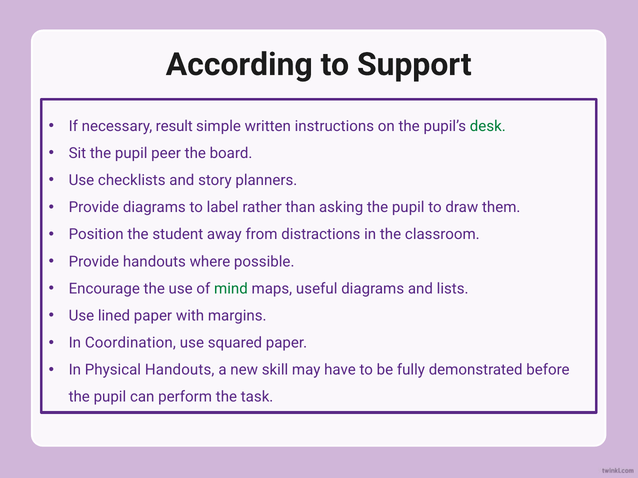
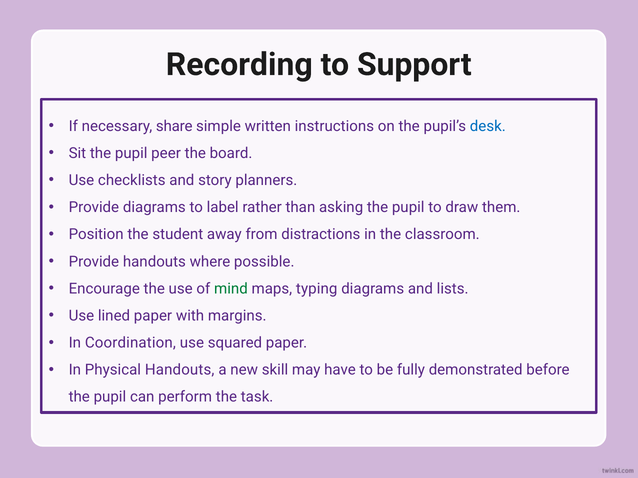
According: According -> Recording
result: result -> share
desk colour: green -> blue
useful: useful -> typing
